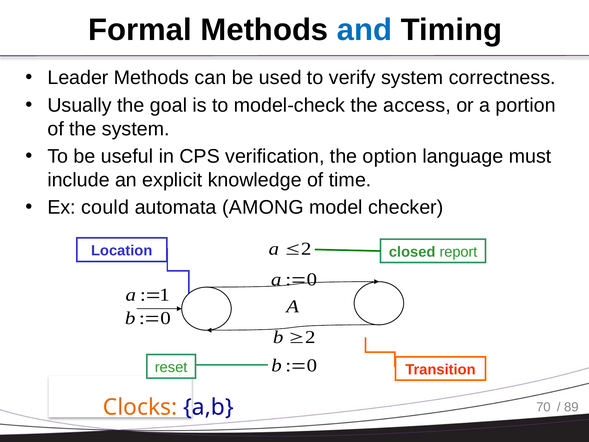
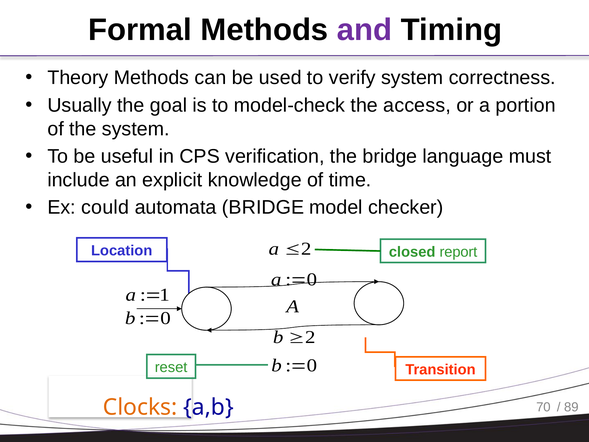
and colour: blue -> purple
Leader: Leader -> Theory
the option: option -> bridge
automata AMONG: AMONG -> BRIDGE
